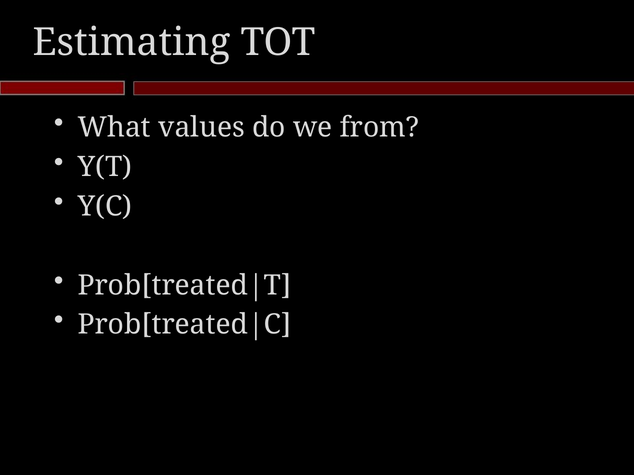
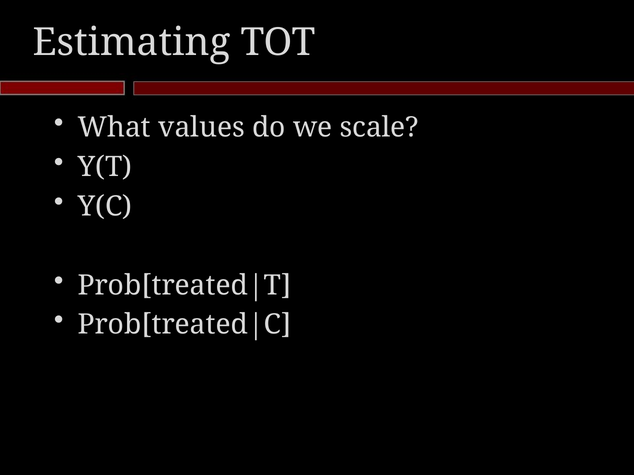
from: from -> scale
